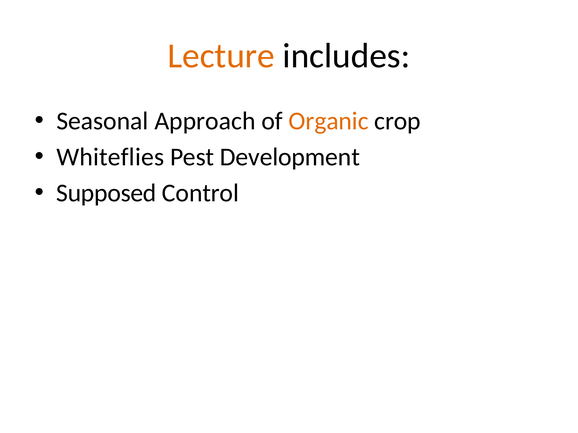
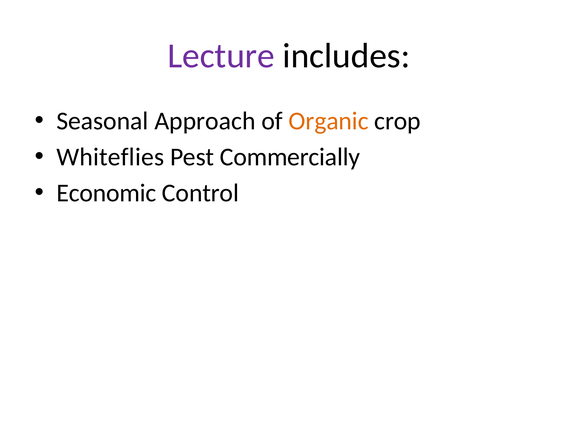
Lecture colour: orange -> purple
Development: Development -> Commercially
Supposed: Supposed -> Economic
